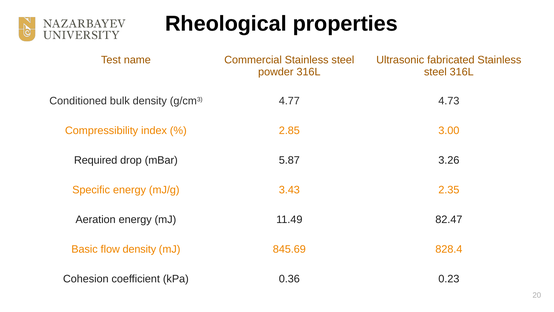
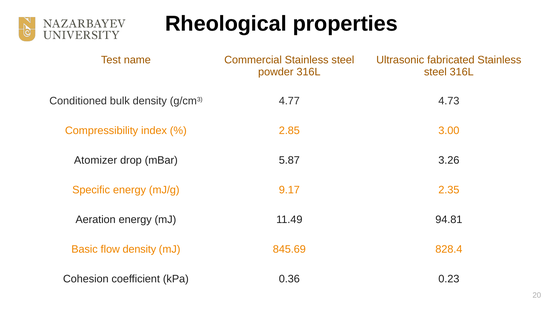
Required: Required -> Atomizer
3.43: 3.43 -> 9.17
82.47: 82.47 -> 94.81
